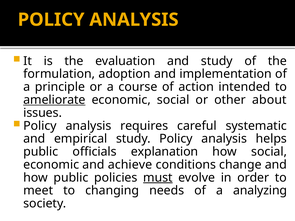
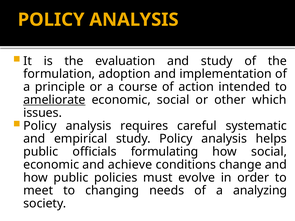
about: about -> which
explanation: explanation -> formulating
must underline: present -> none
